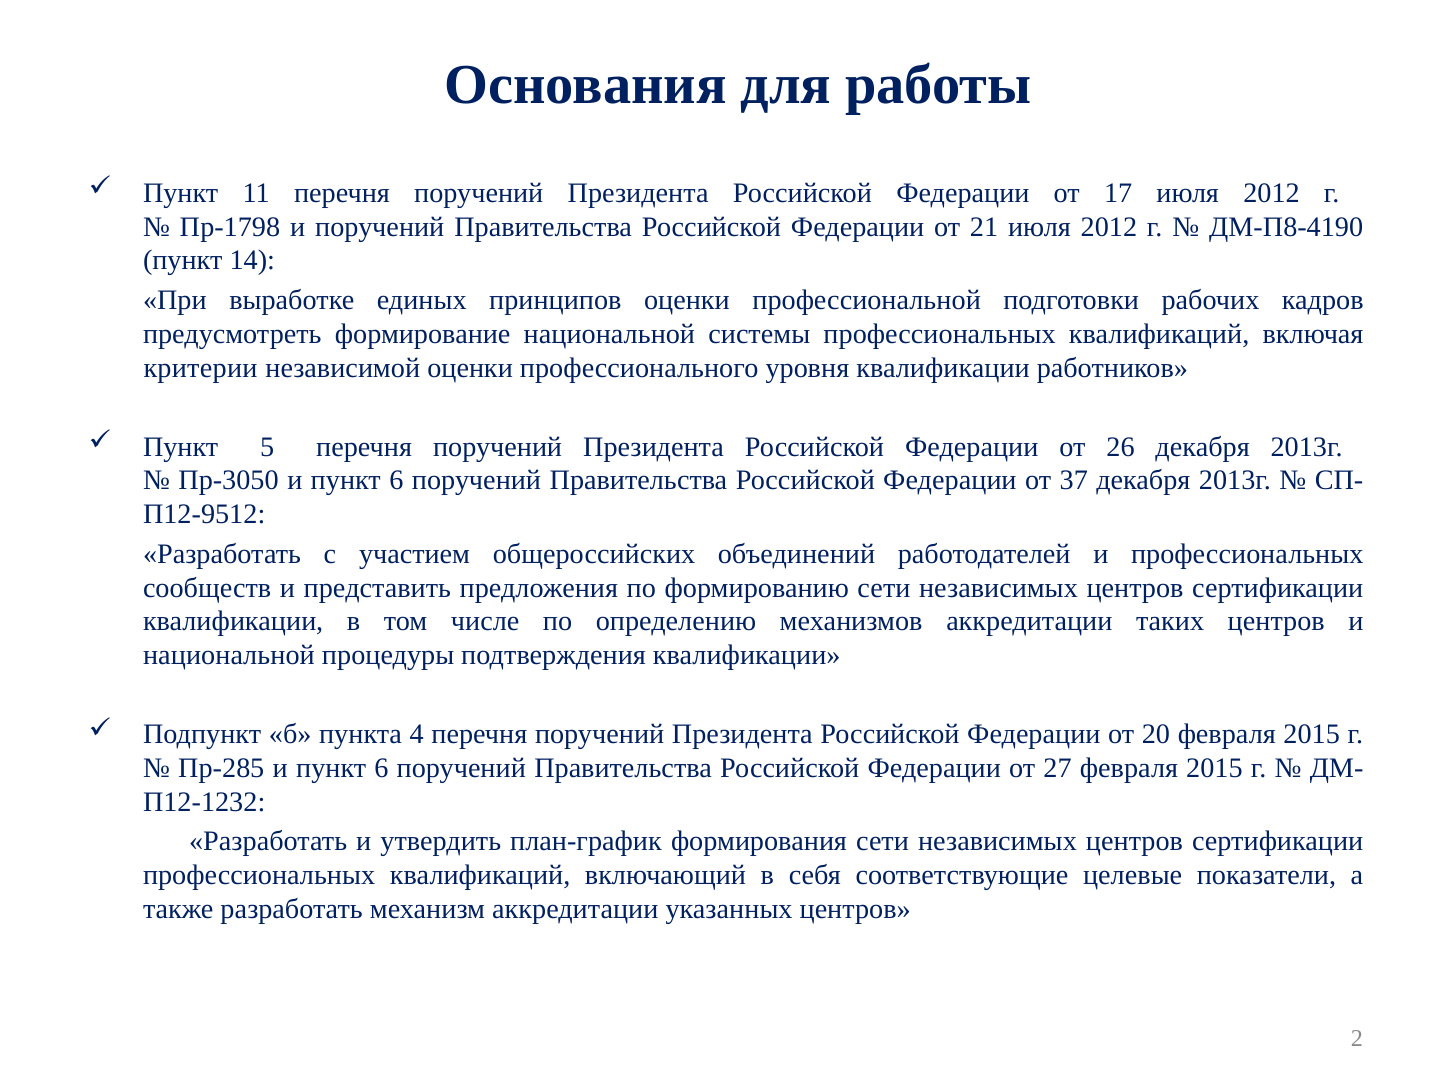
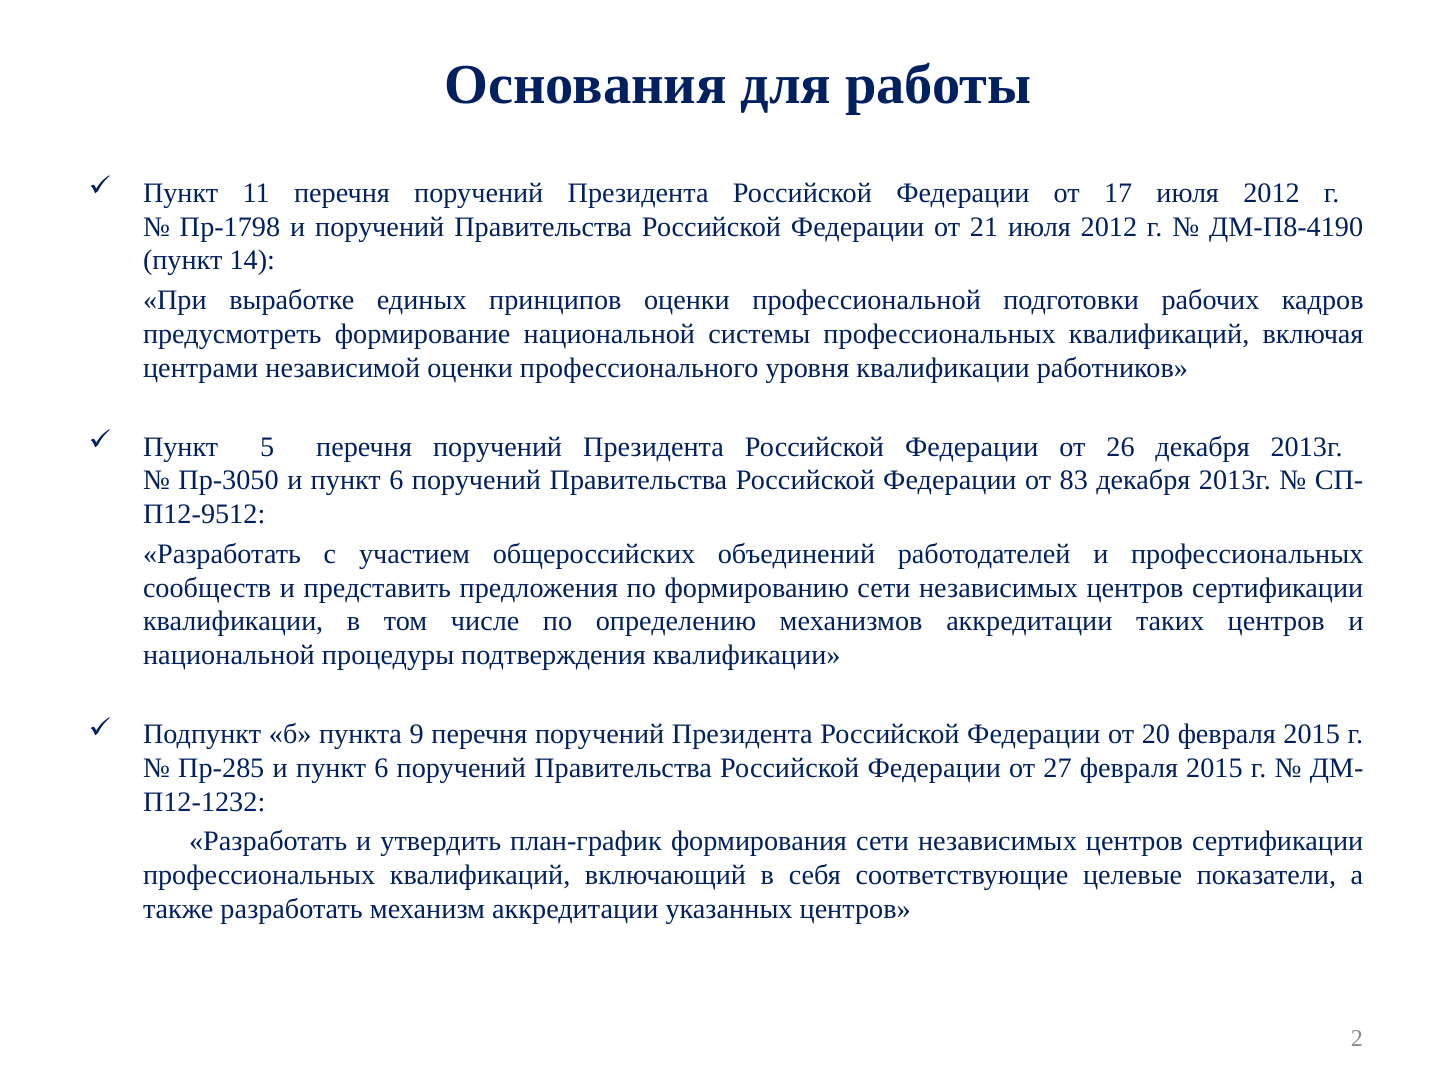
критерии: критерии -> центрами
37: 37 -> 83
4: 4 -> 9
